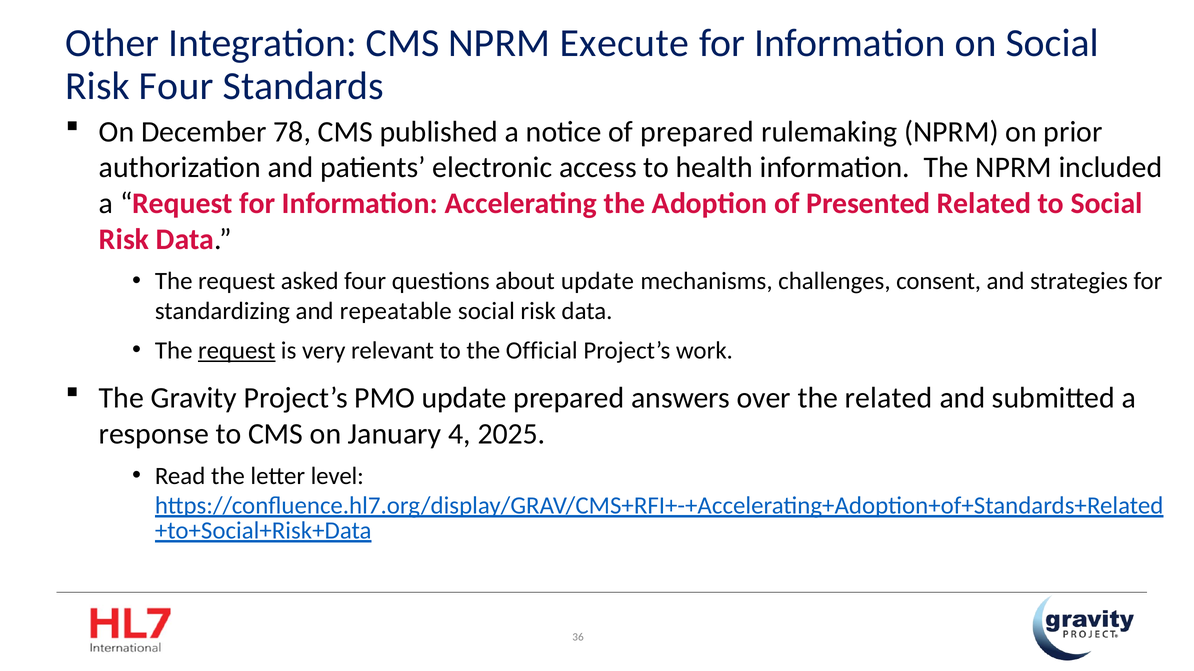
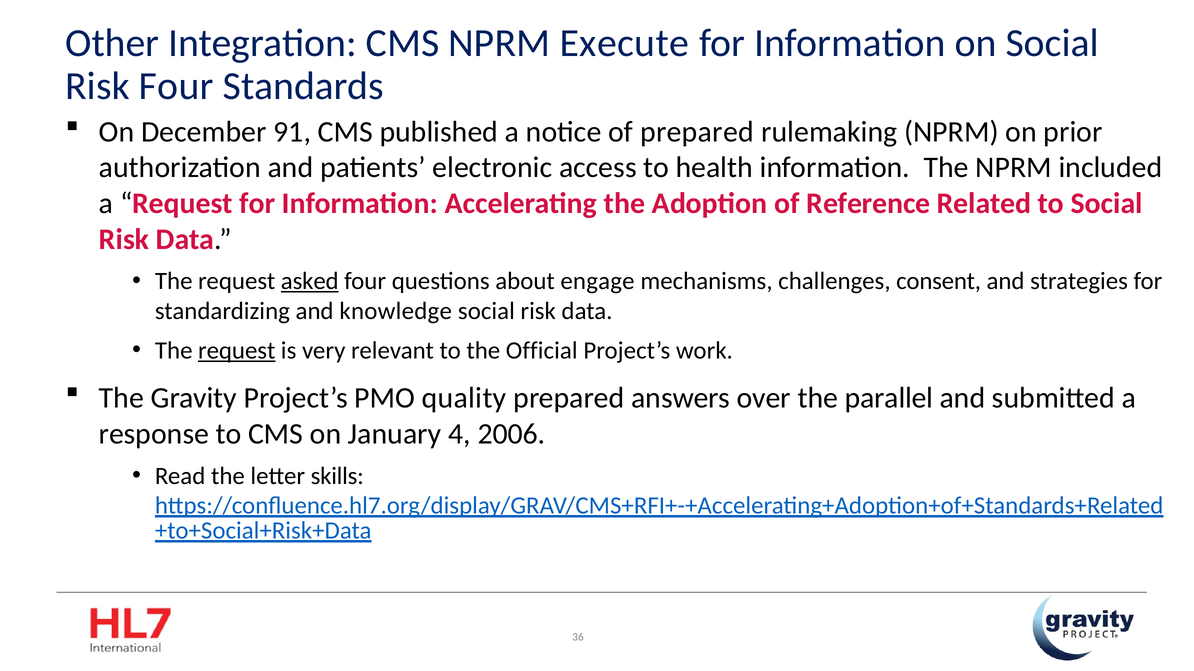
78: 78 -> 91
Presented: Presented -> Reference
asked underline: none -> present
about update: update -> engage
repeatable: repeatable -> knowledge
PMO update: update -> quality
the related: related -> parallel
2025: 2025 -> 2006
level: level -> skills
